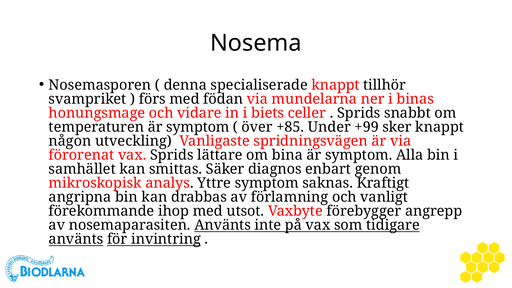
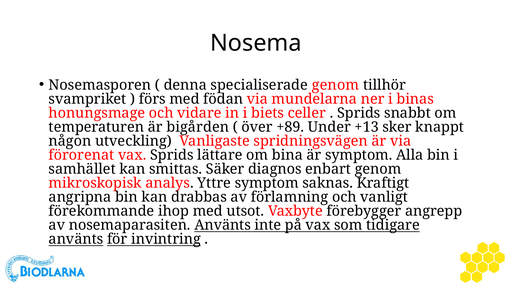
specialiserade knappt: knappt -> genom
temperaturen är symptom: symptom -> bigården
+85: +85 -> +89
+99: +99 -> +13
